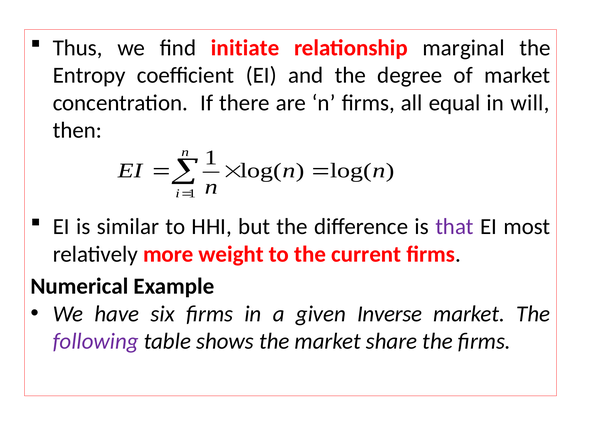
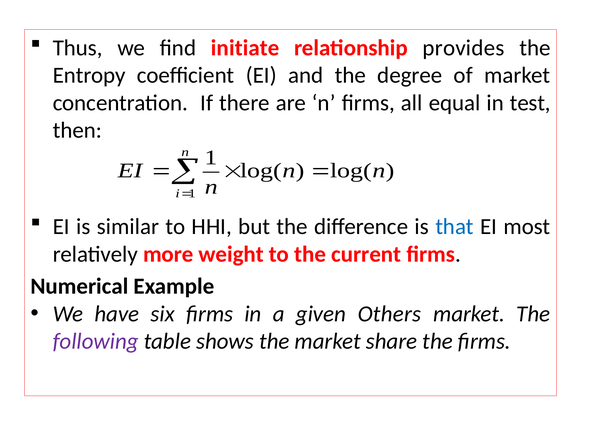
marginal: marginal -> provides
will: will -> test
that colour: purple -> blue
Inverse: Inverse -> Others
